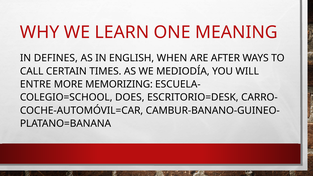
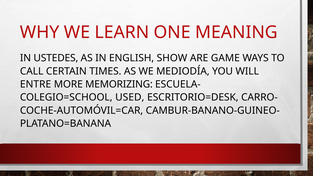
DEFINES: DEFINES -> USTEDES
WHEN: WHEN -> SHOW
AFTER: AFTER -> GAME
DOES: DOES -> USED
